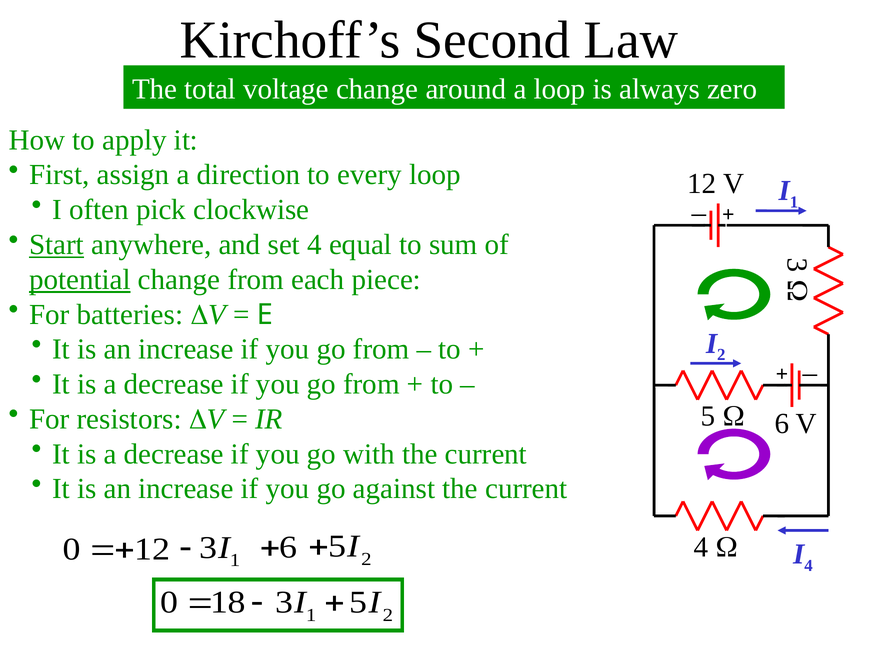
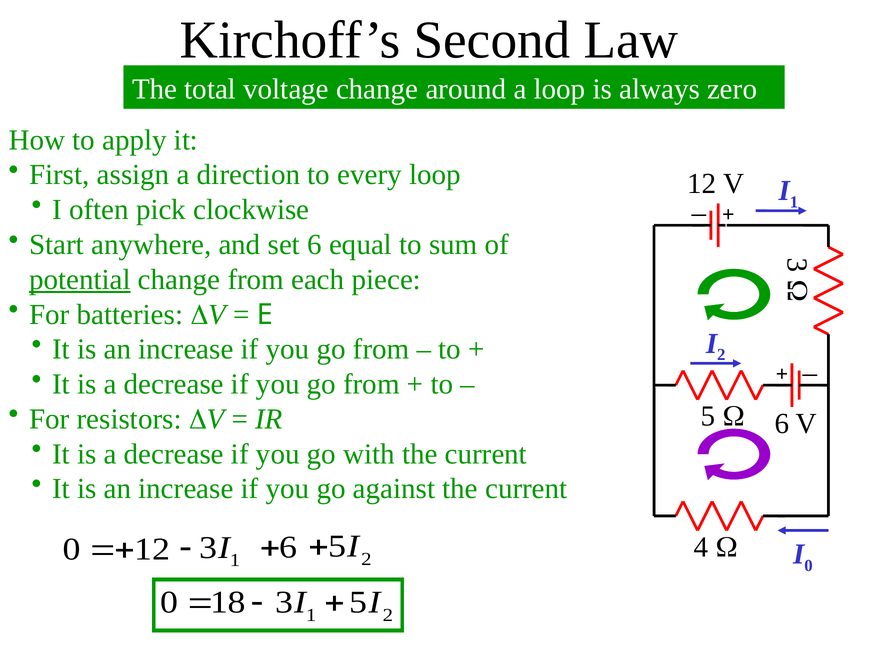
Start underline: present -> none
set 4: 4 -> 6
I 4: 4 -> 0
